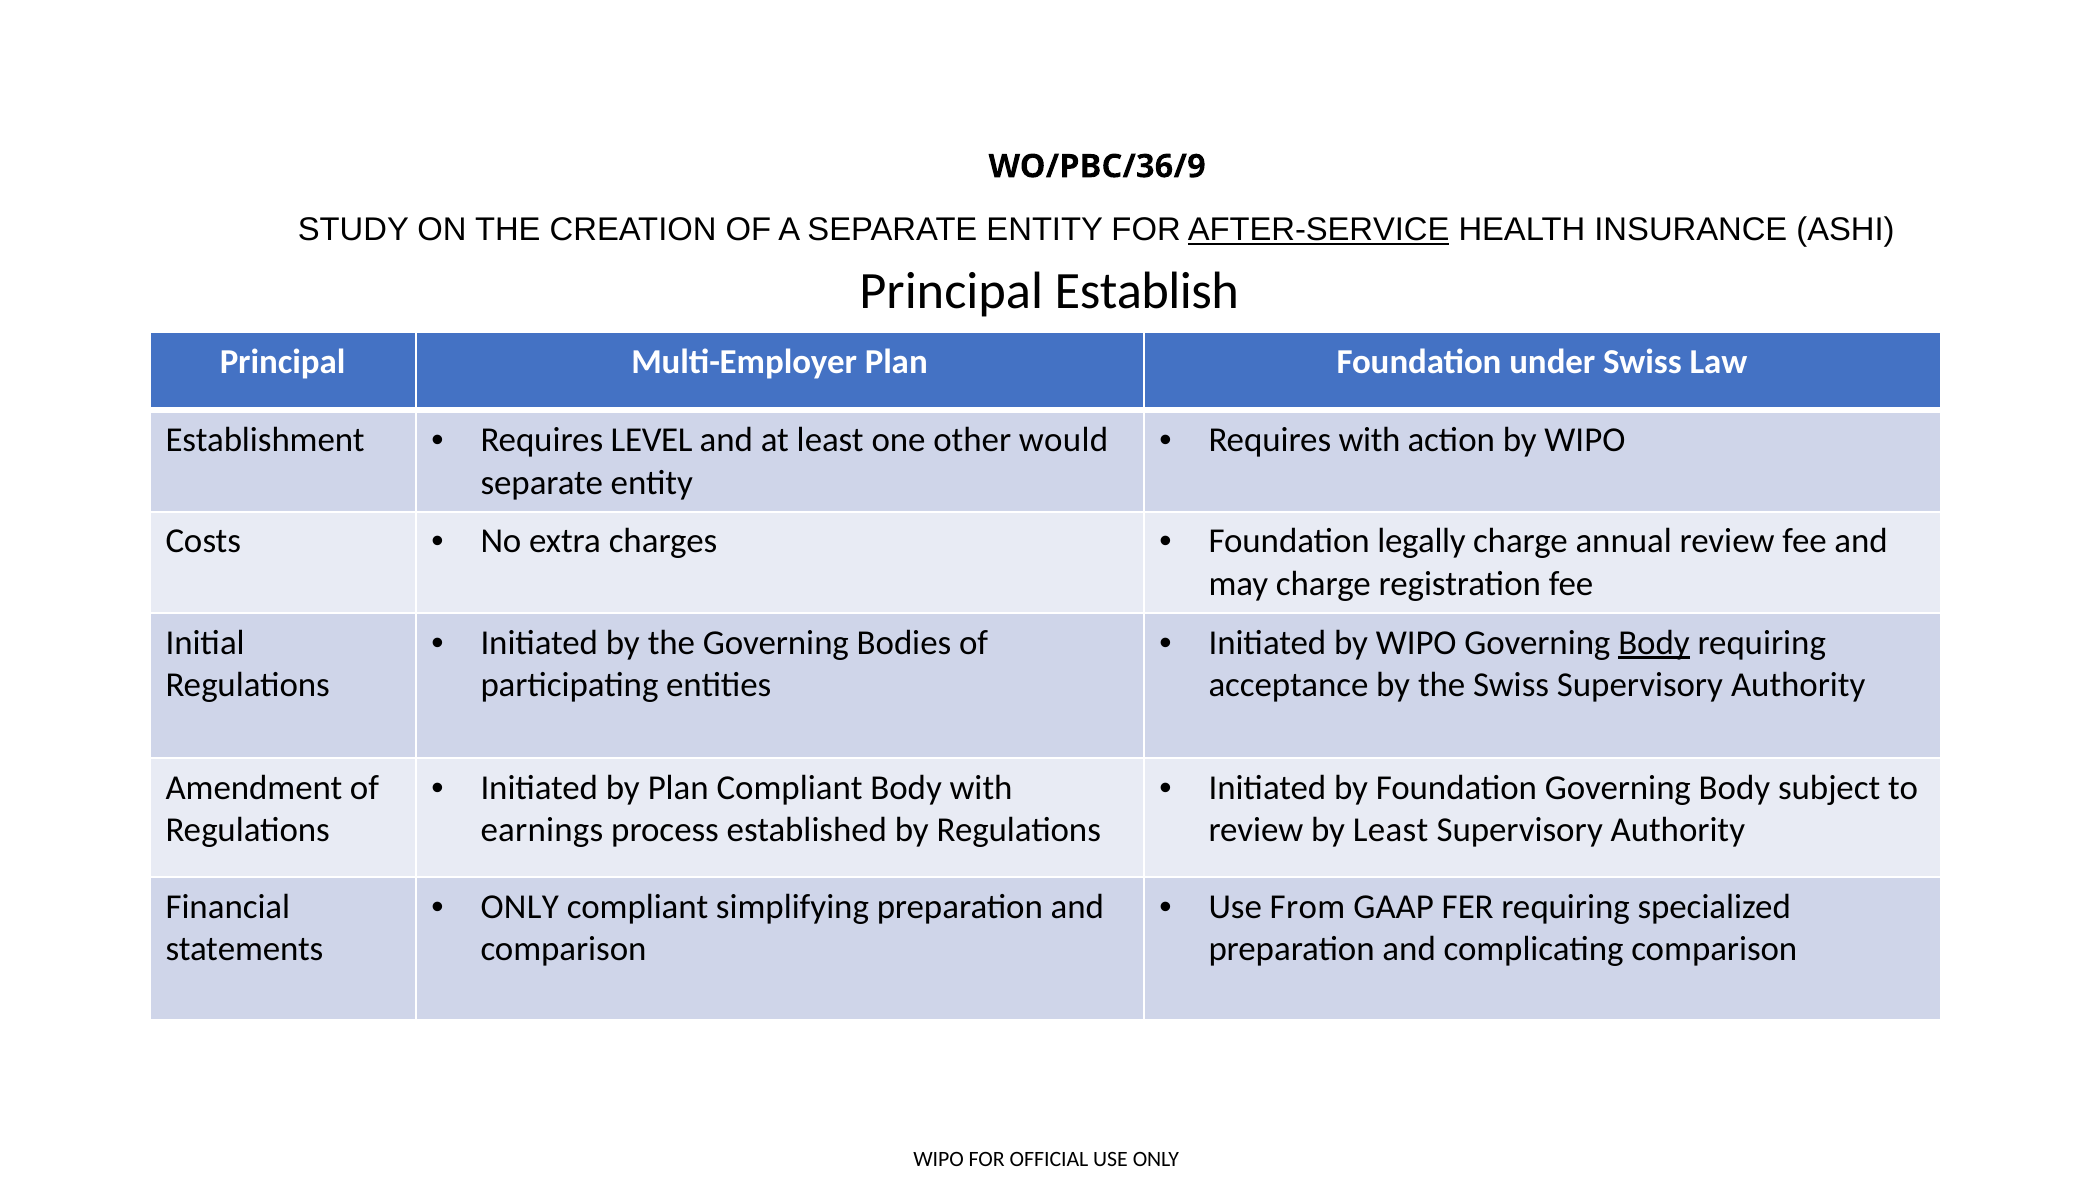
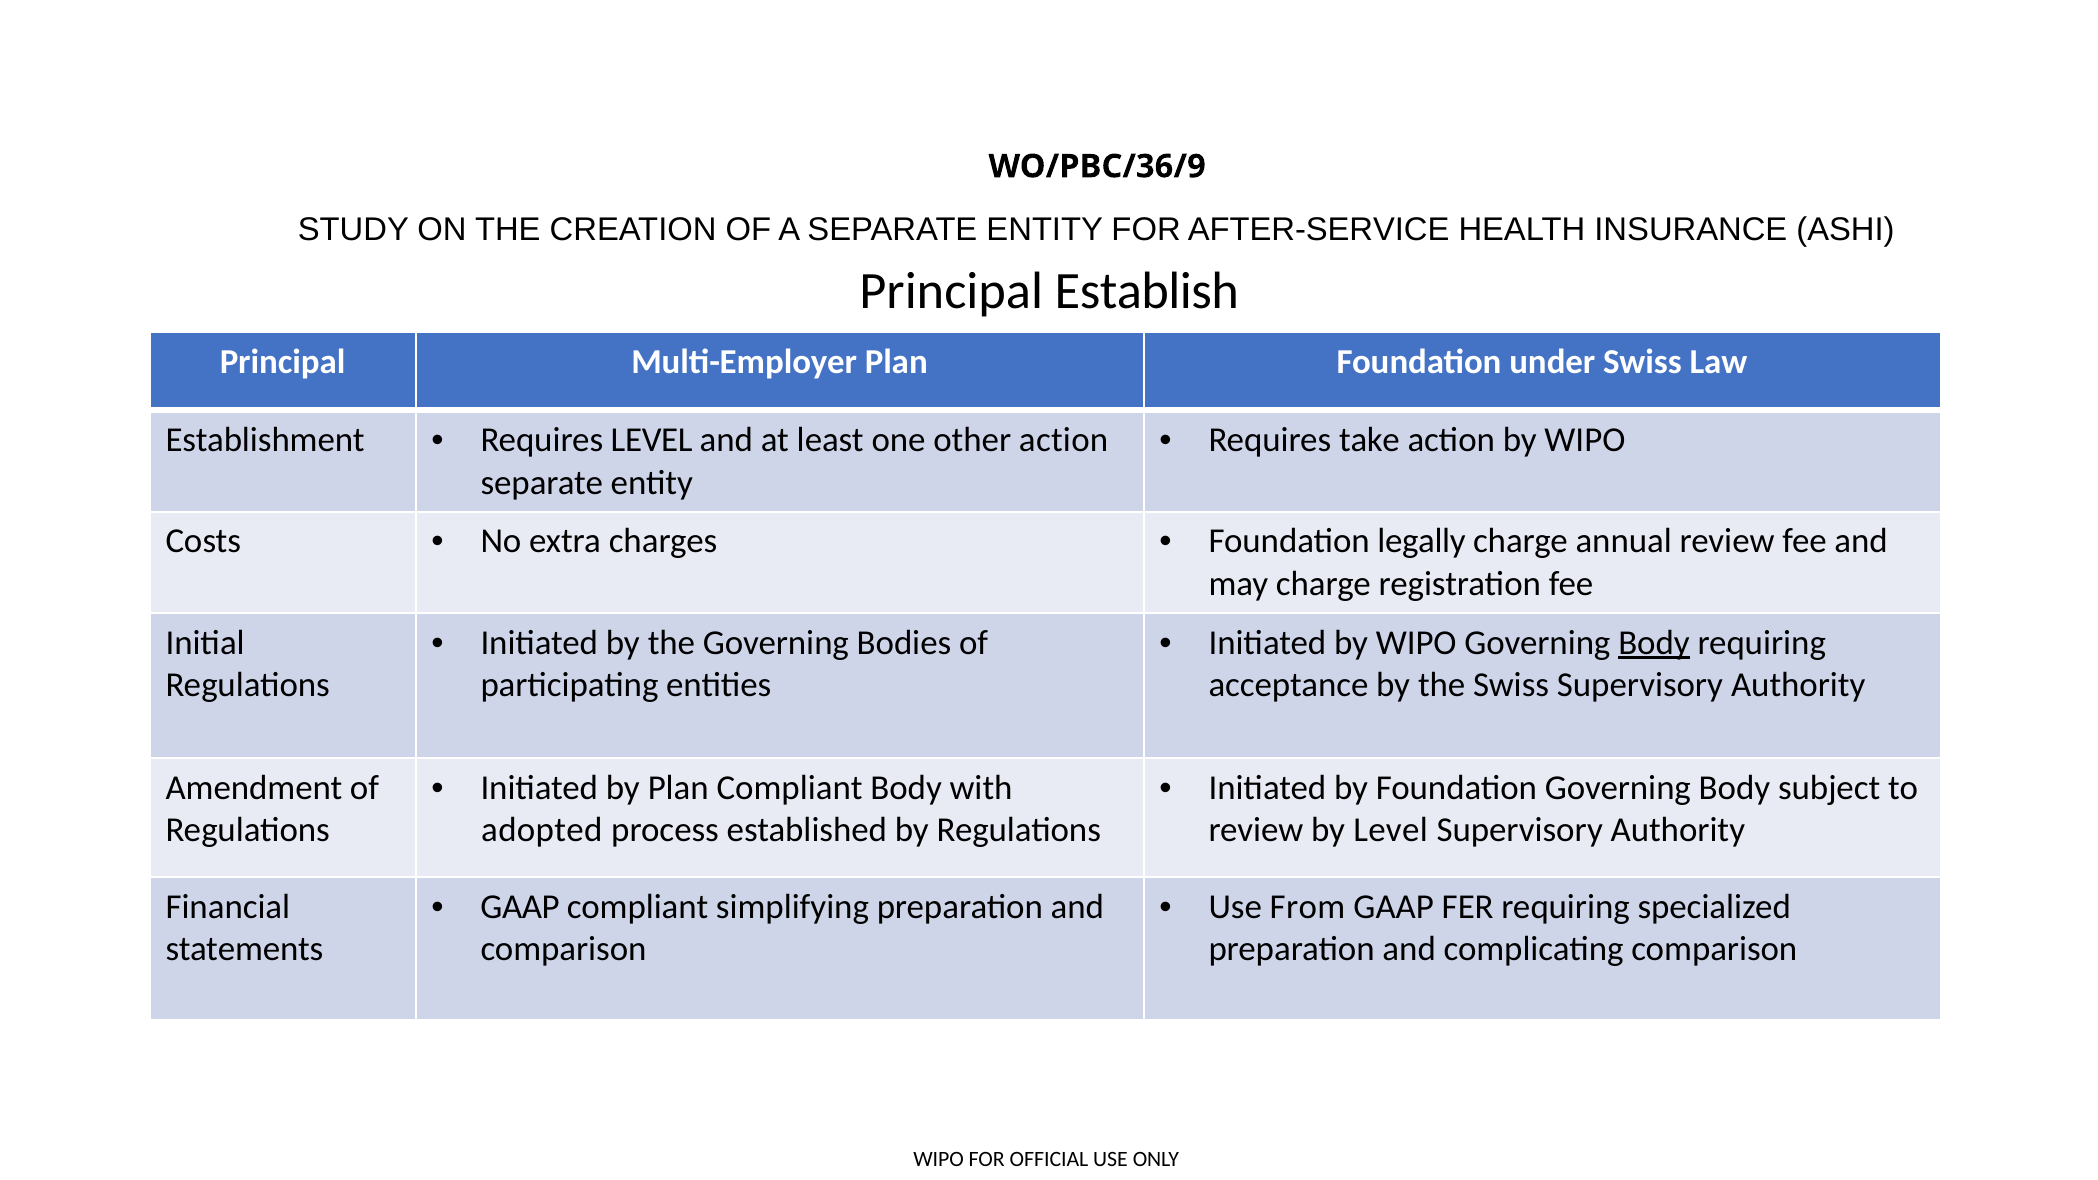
AFTER-SERVICE underline: present -> none
Requires with: with -> take
other would: would -> action
earnings: earnings -> adopted
by Least: Least -> Level
ONLY at (520, 907): ONLY -> GAAP
